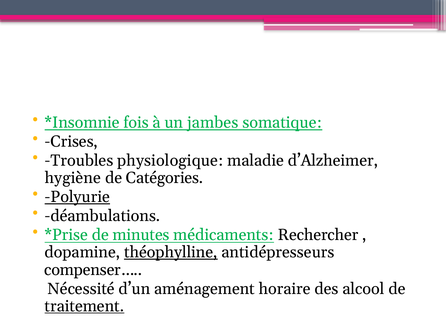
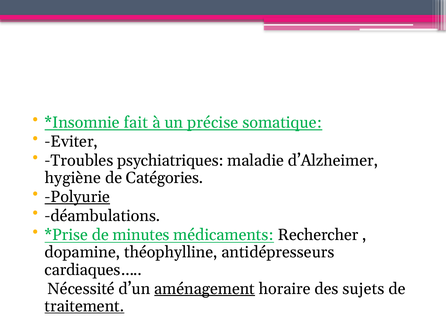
fois: fois -> fait
jambes: jambes -> précise
Crises: Crises -> Eviter
physiologique: physiologique -> psychiatriques
théophylline underline: present -> none
compenser…: compenser… -> cardiaques…
aménagement underline: none -> present
alcool: alcool -> sujets
